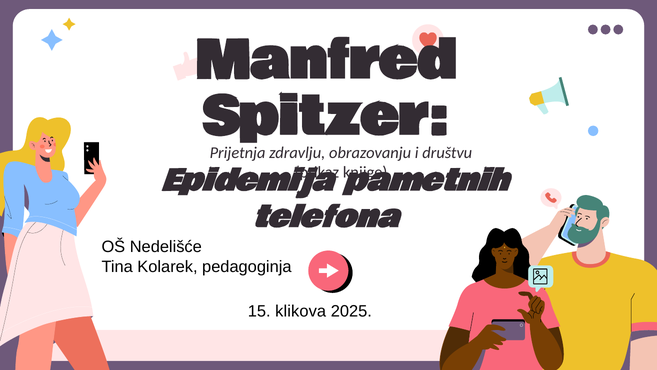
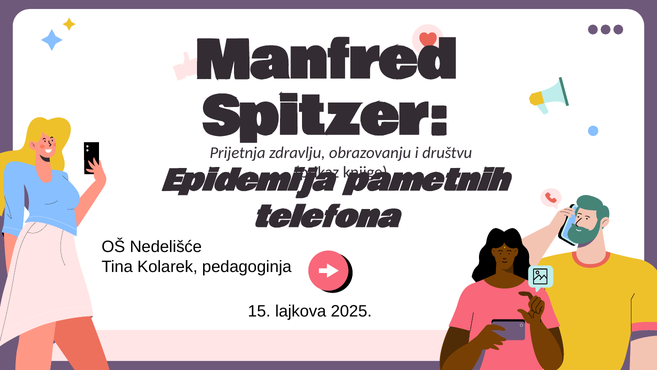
klikova: klikova -> lajkova
